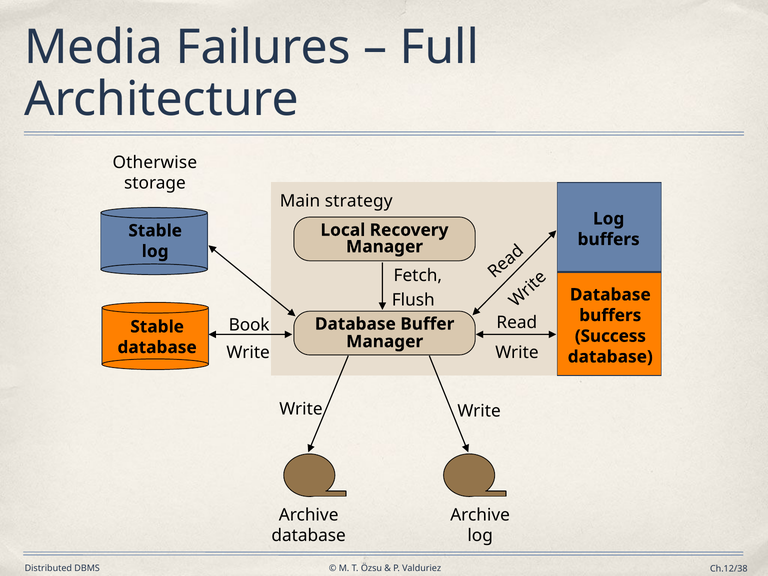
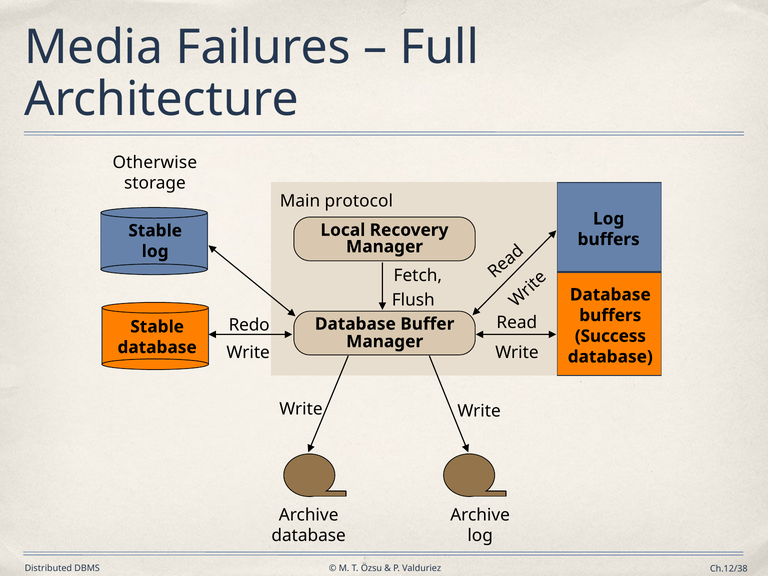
strategy: strategy -> protocol
Book: Book -> Redo
